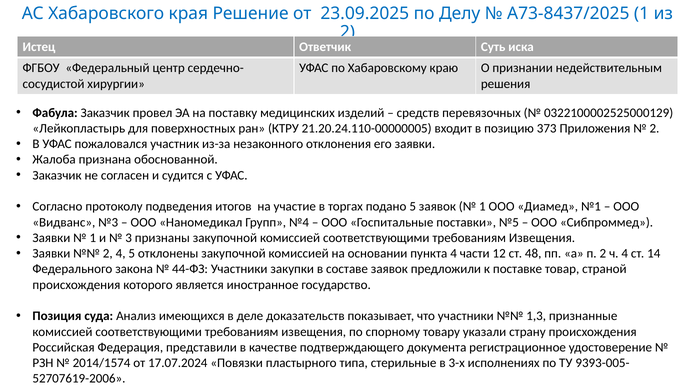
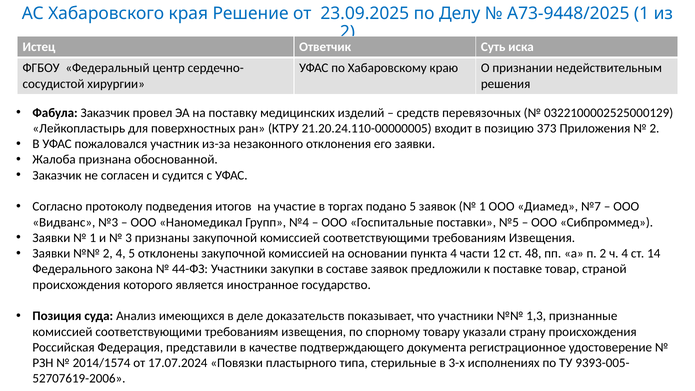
А73-8437/2025: А73-8437/2025 -> А73-9448/2025
№1: №1 -> №7
